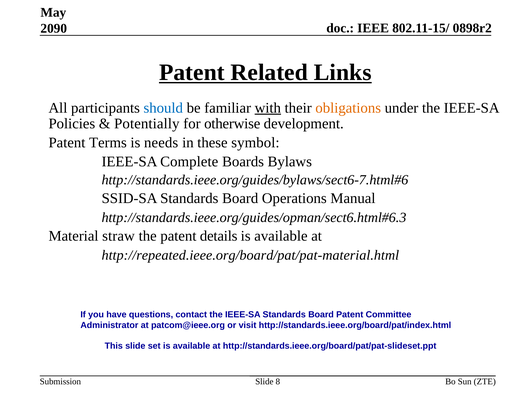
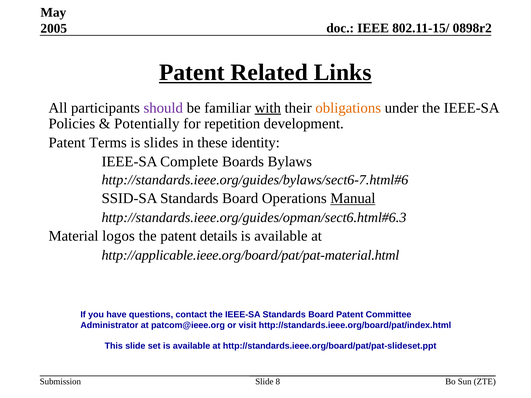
2090: 2090 -> 2005
should colour: blue -> purple
otherwise: otherwise -> repetition
needs: needs -> slides
symbol: symbol -> identity
Manual underline: none -> present
straw: straw -> logos
http://repeated.ieee.org/board/pat/pat-material.html: http://repeated.ieee.org/board/pat/pat-material.html -> http://applicable.ieee.org/board/pat/pat-material.html
